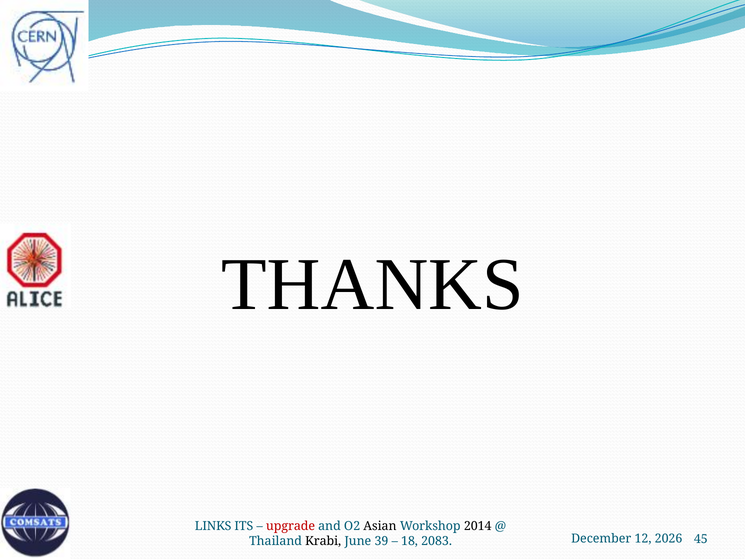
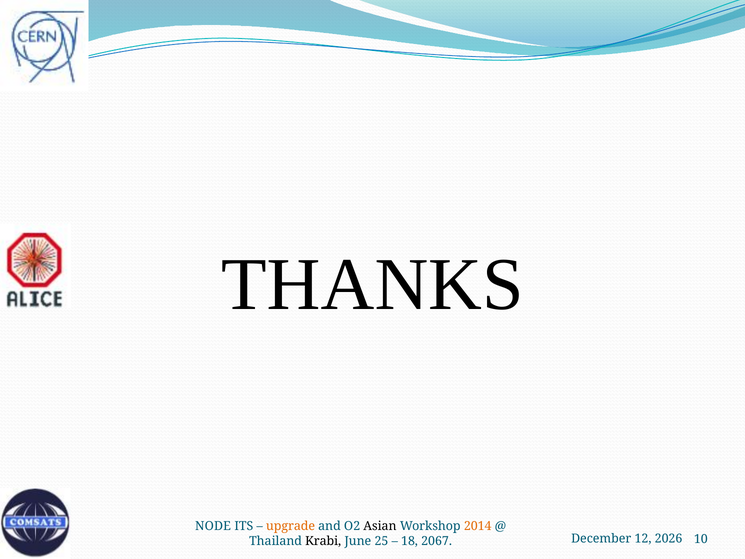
LINKS: LINKS -> NODE
upgrade colour: red -> orange
2014 colour: black -> orange
45: 45 -> 10
39: 39 -> 25
2083: 2083 -> 2067
